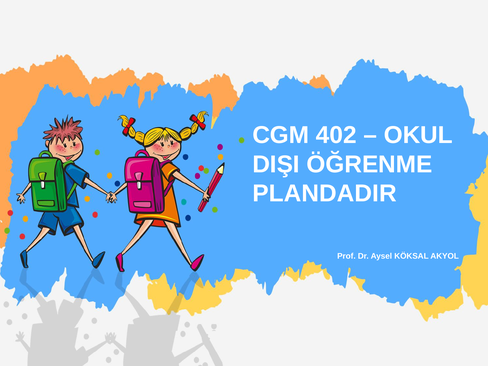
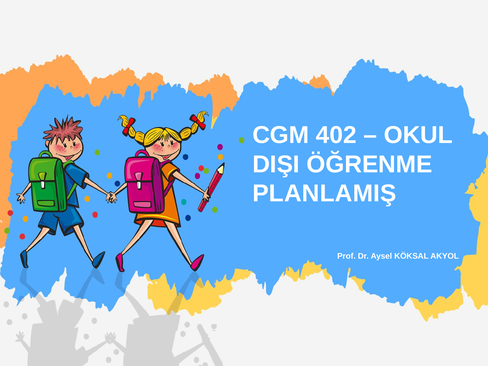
PLANDADIR: PLANDADIR -> PLANLAMIŞ
